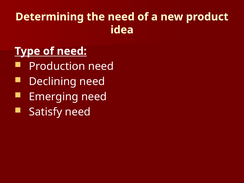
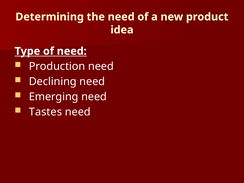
Satisfy: Satisfy -> Tastes
